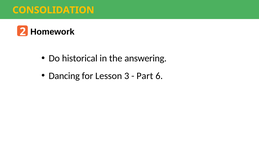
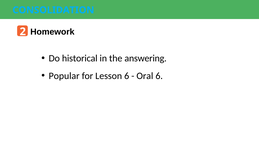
CONSOLIDATION colour: yellow -> light blue
Dancing: Dancing -> Popular
Lesson 3: 3 -> 6
Part: Part -> Oral
